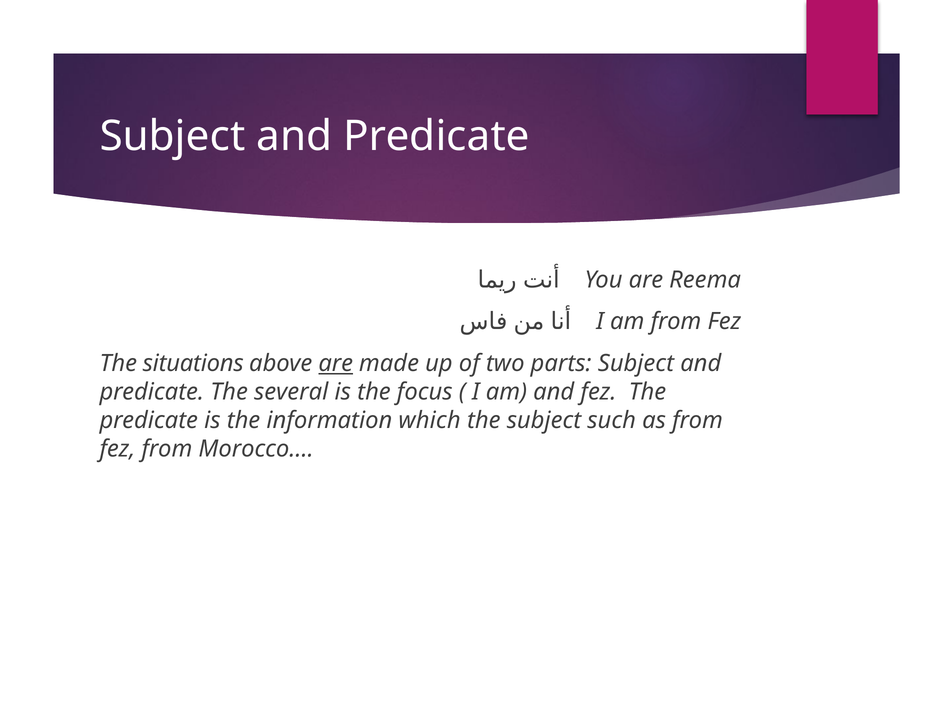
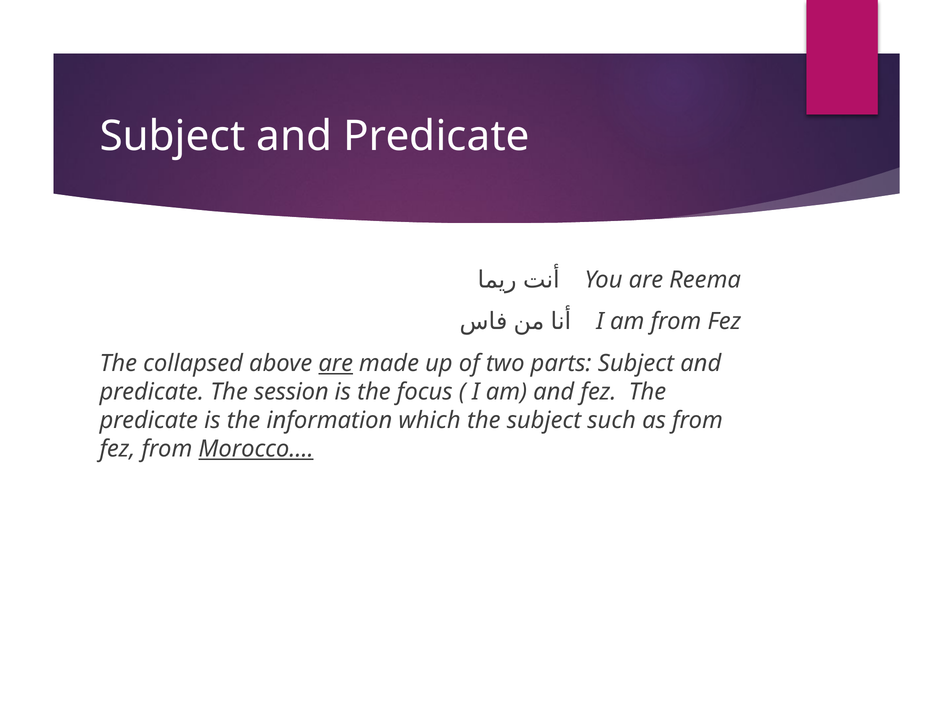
situations: situations -> collapsed
several: several -> session
Morocco… underline: none -> present
